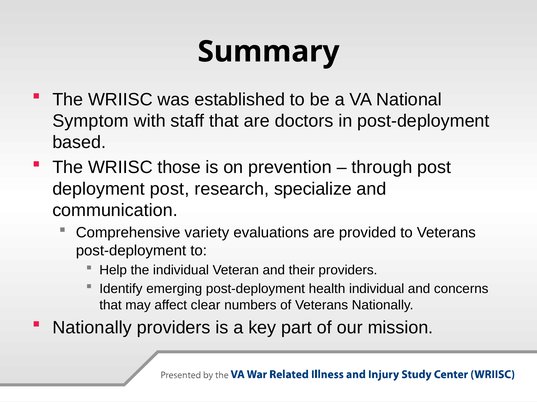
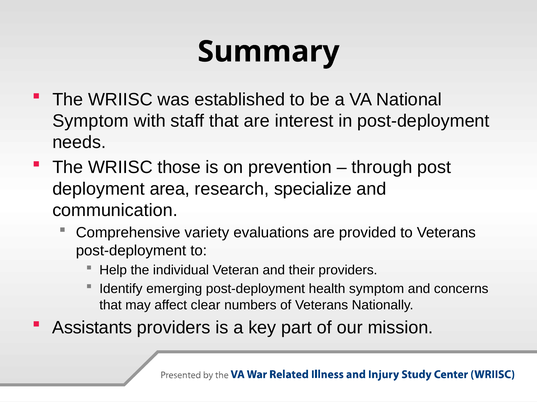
doctors: doctors -> interest
based: based -> needs
deployment post: post -> area
health individual: individual -> symptom
Nationally at (92, 328): Nationally -> Assistants
